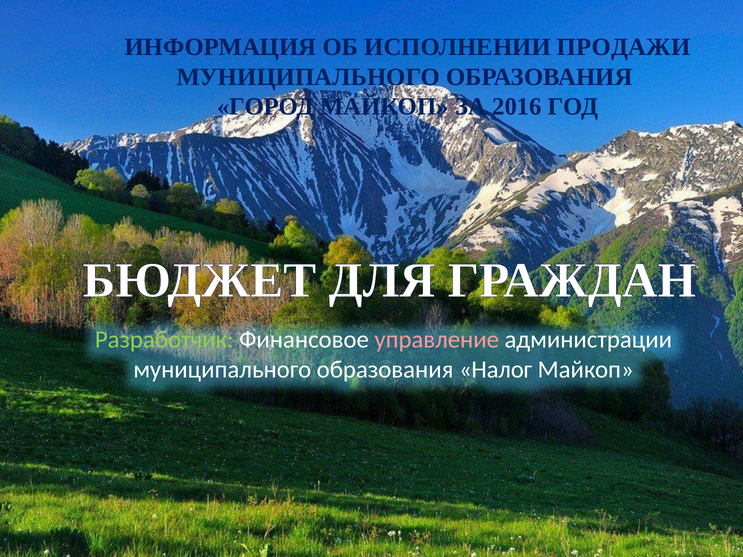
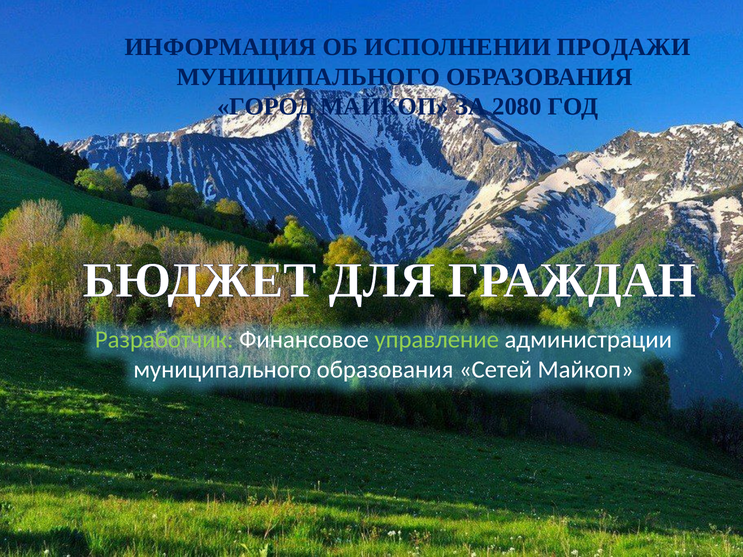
2016: 2016 -> 2080
управление colour: pink -> light green
Налог: Налог -> Сетей
